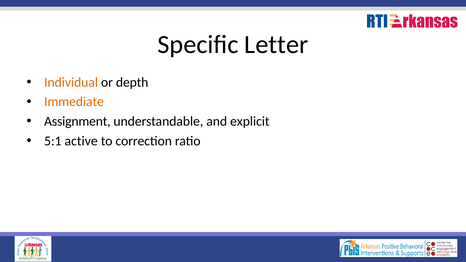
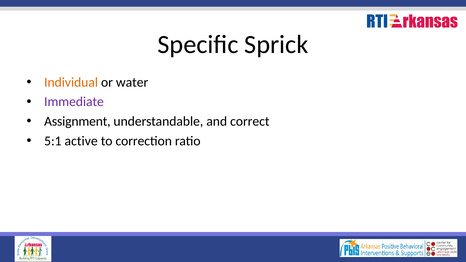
Letter: Letter -> Sprick
depth: depth -> water
Immediate colour: orange -> purple
explicit: explicit -> correct
